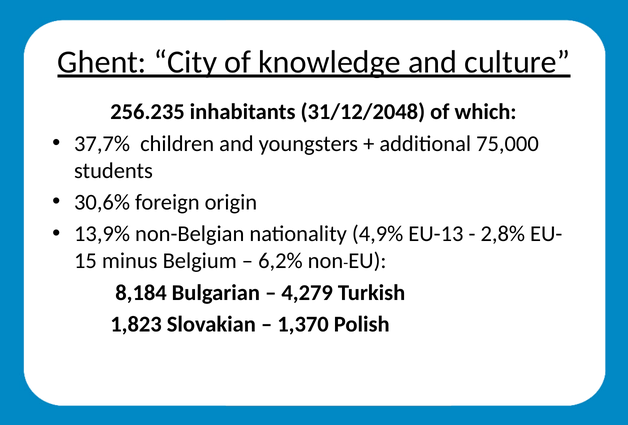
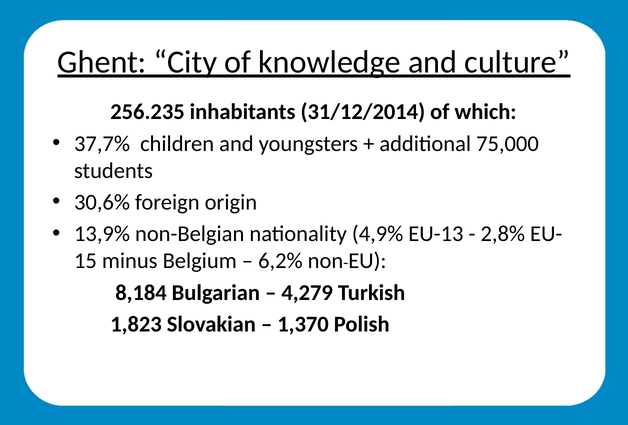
31/12/2048: 31/12/2048 -> 31/12/2014
